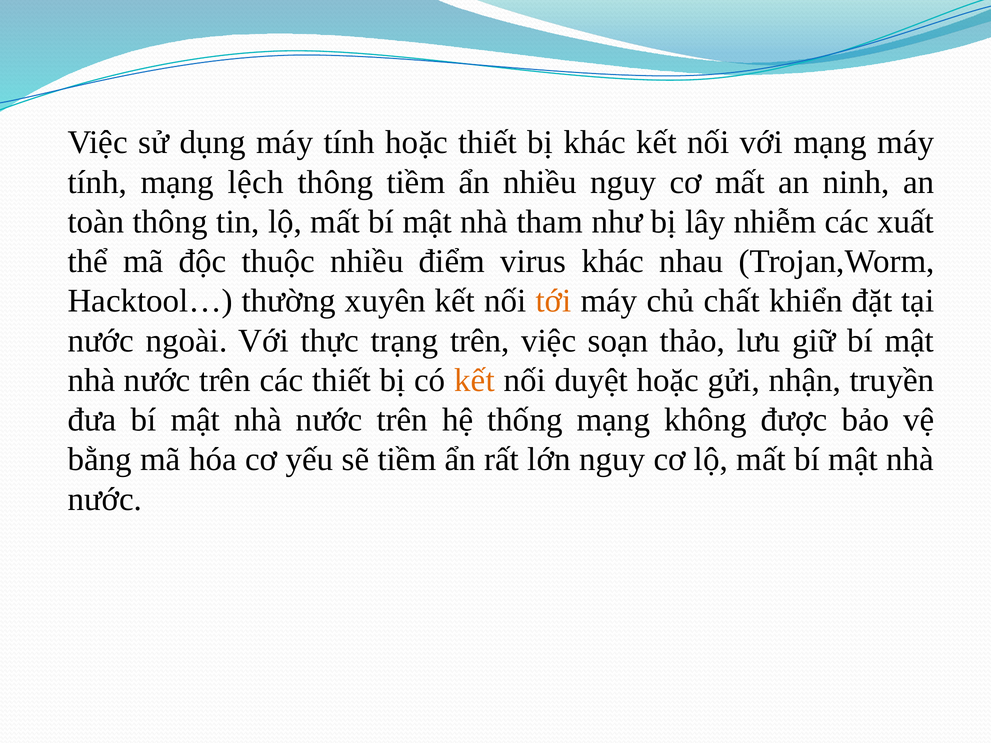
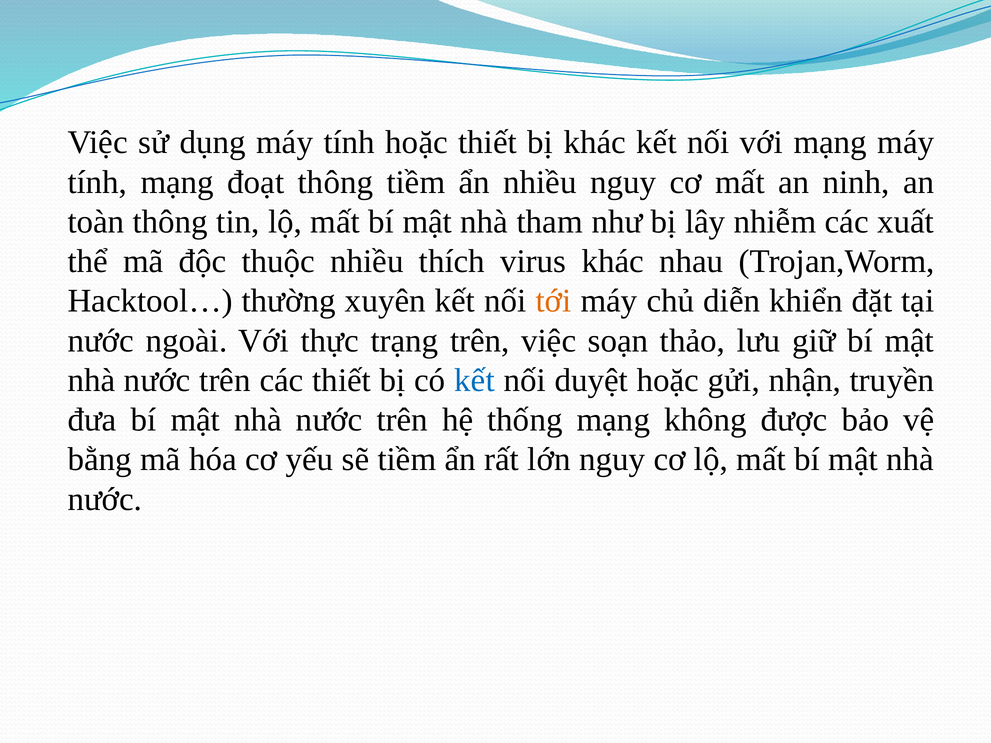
lệch: lệch -> đoạt
điểm: điểm -> thích
chất: chất -> diễn
kết at (475, 380) colour: orange -> blue
